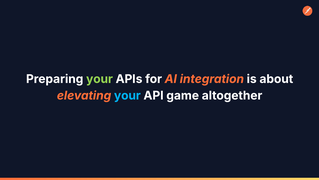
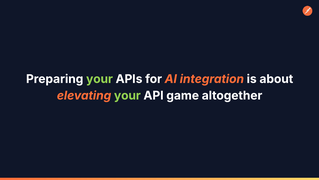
your at (127, 95) colour: light blue -> light green
